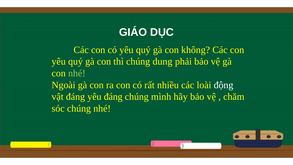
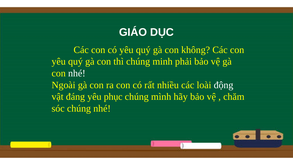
dung: dung -> minh
nhé at (77, 73) colour: light green -> white
yêu đáng: đáng -> phục
